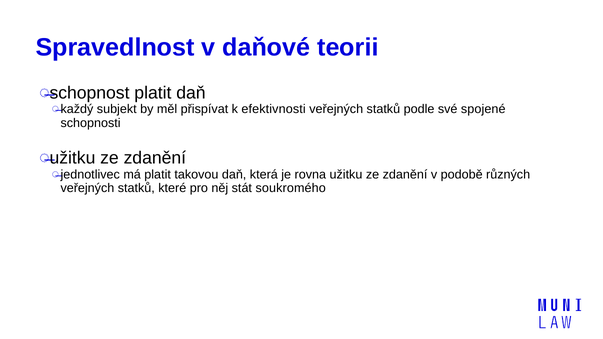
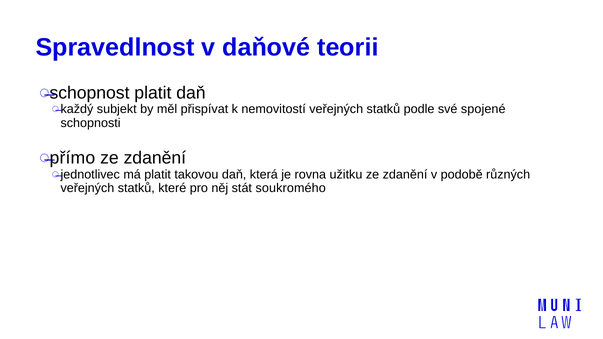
efektivnosti: efektivnosti -> nemovitostí
užitku at (72, 158): užitku -> přímo
